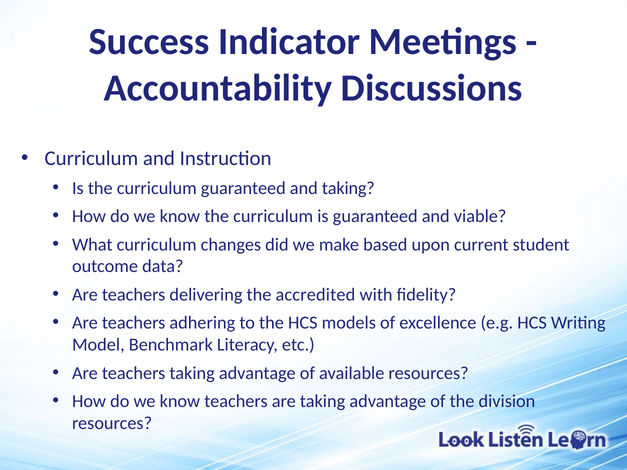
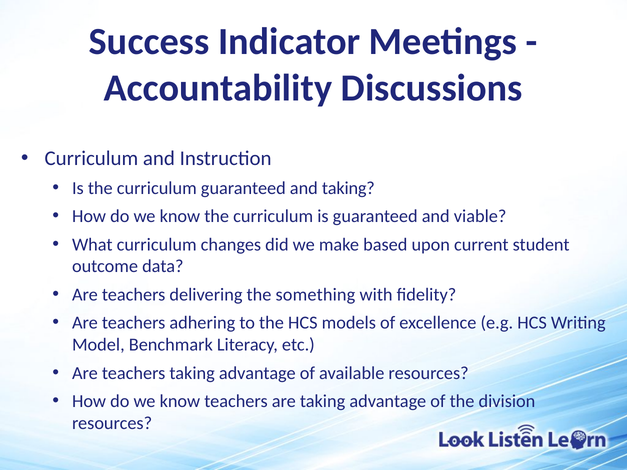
accredited: accredited -> something
